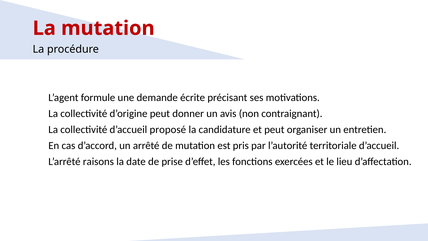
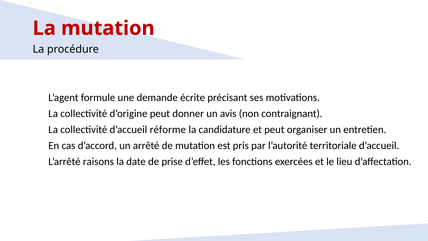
proposé: proposé -> réforme
